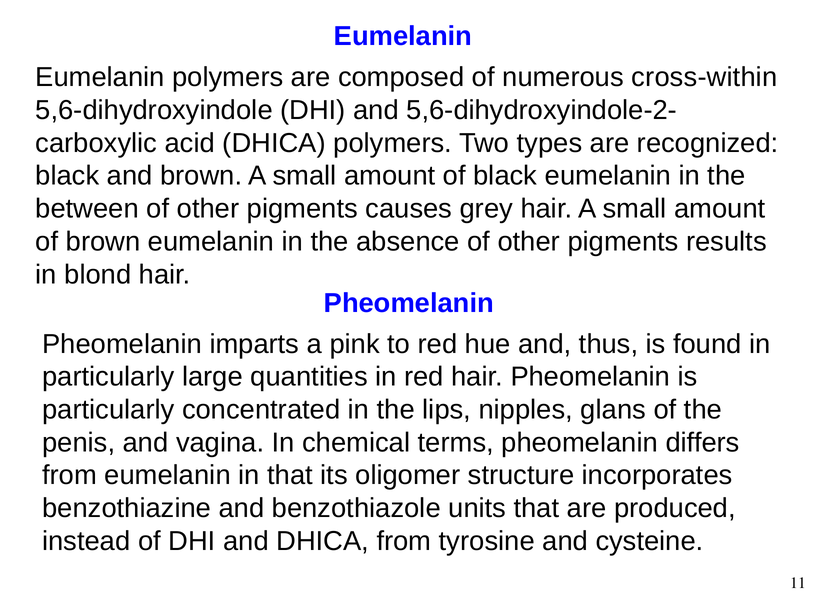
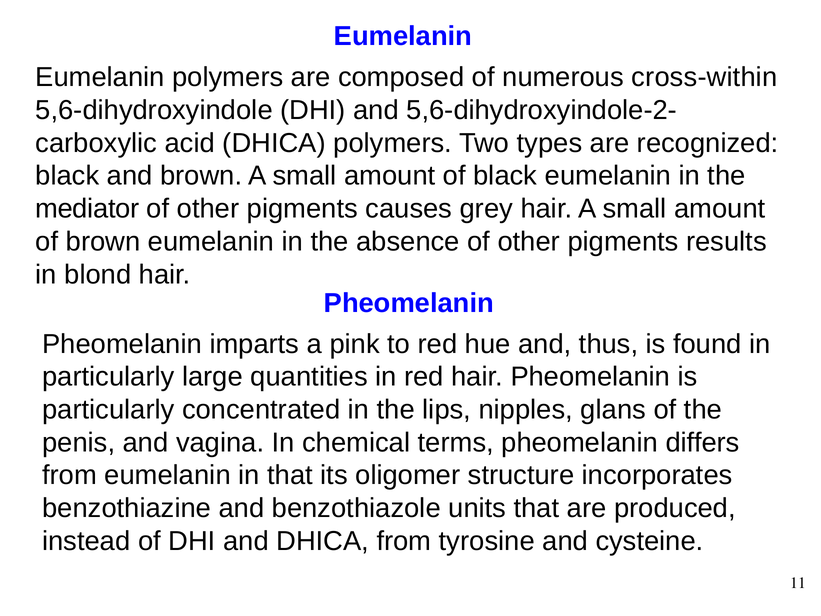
between: between -> mediator
